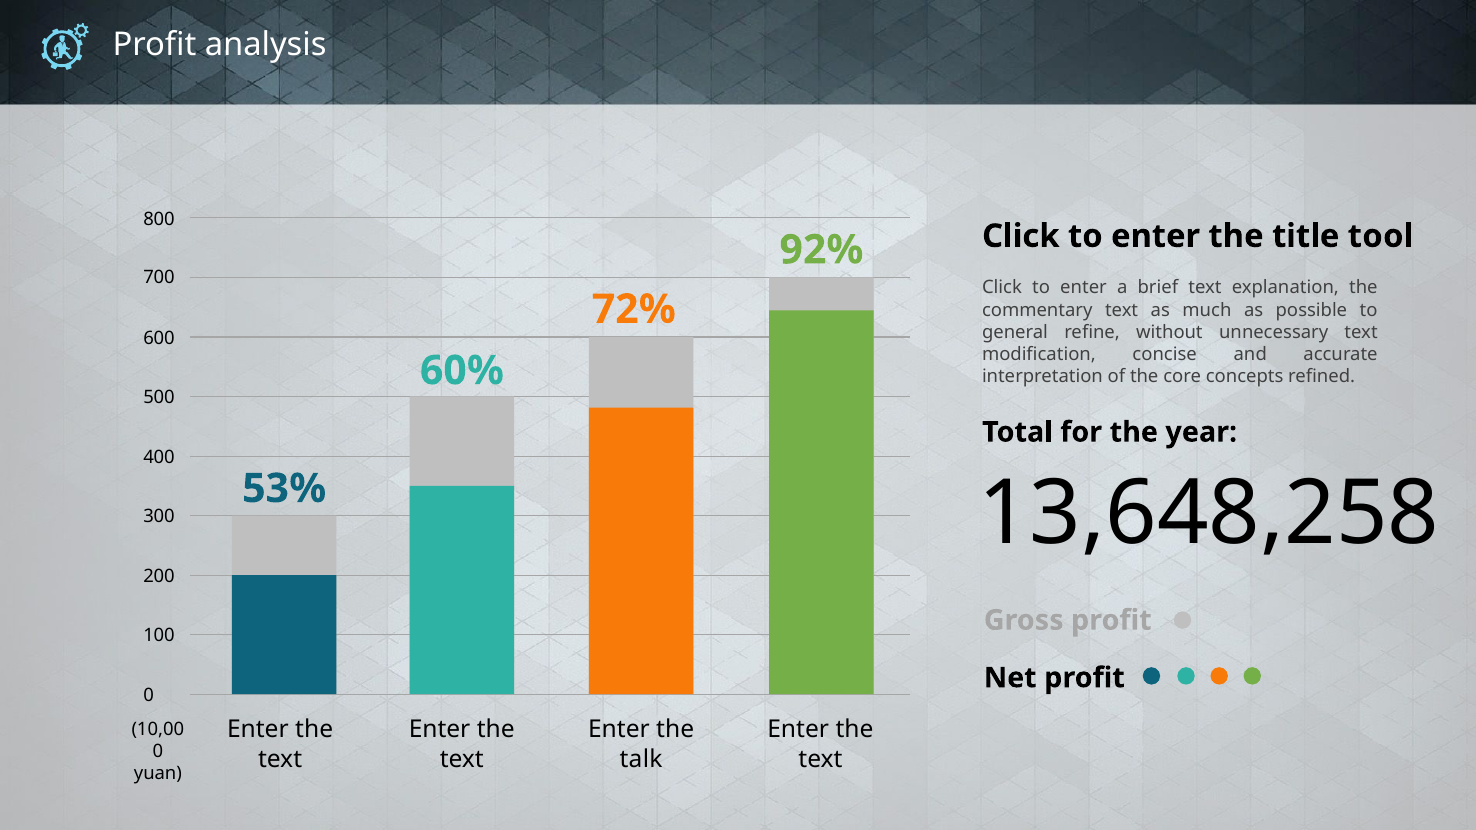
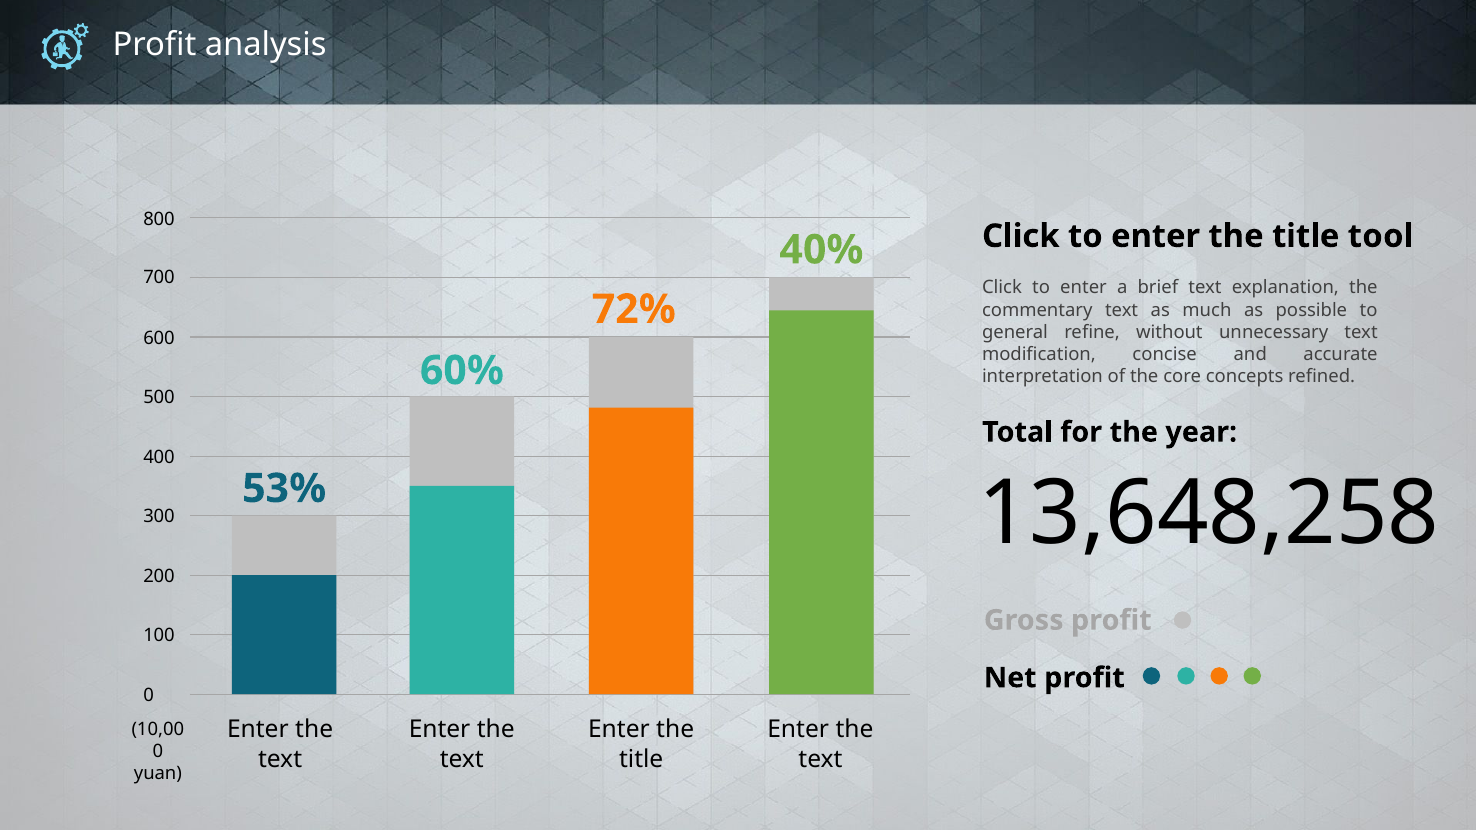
92%: 92% -> 40%
talk at (641, 759): talk -> title
